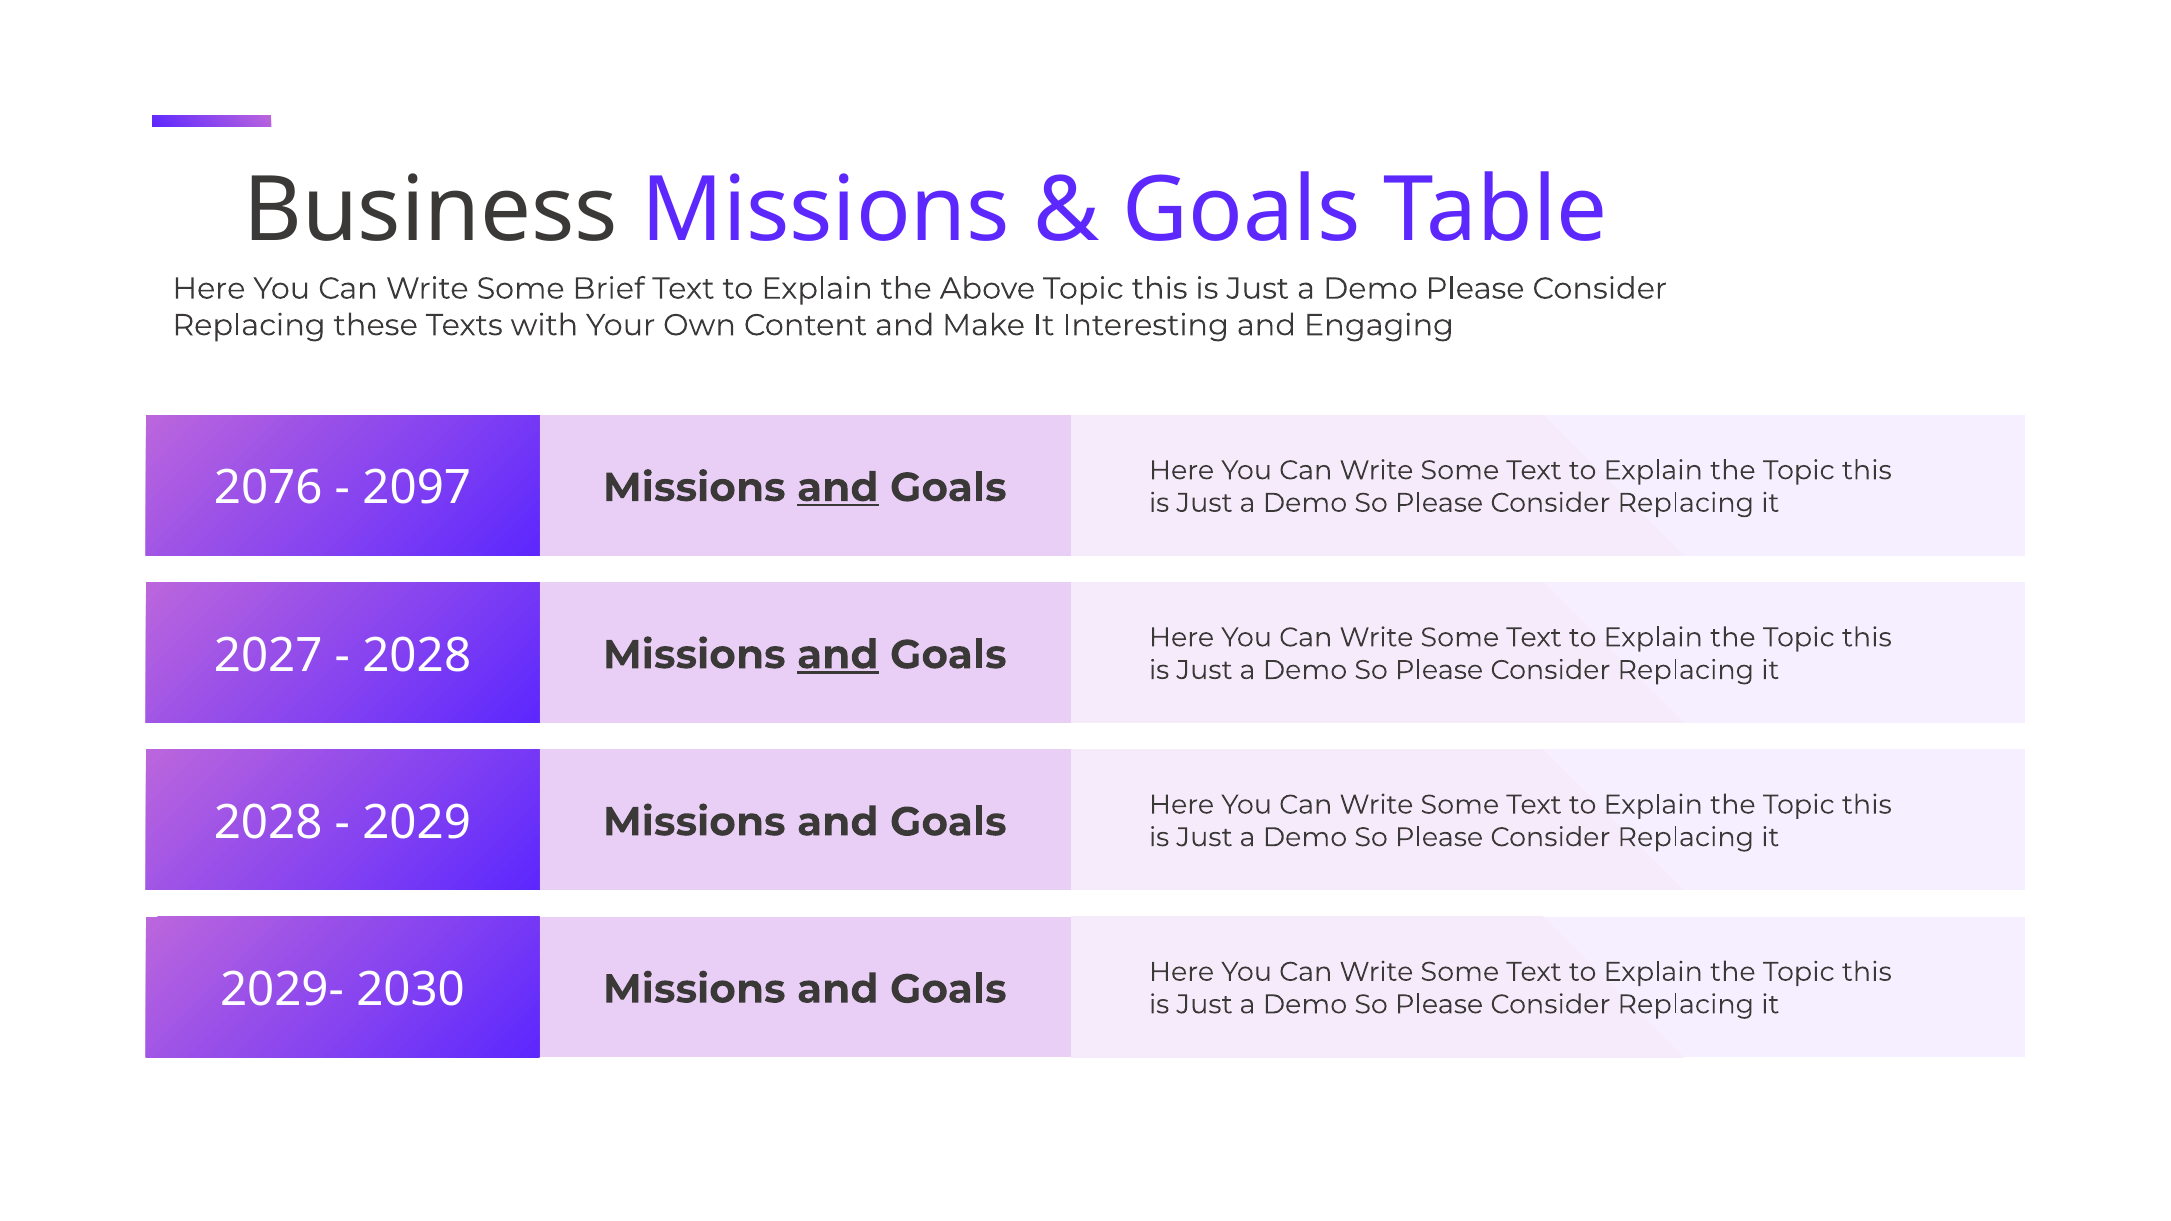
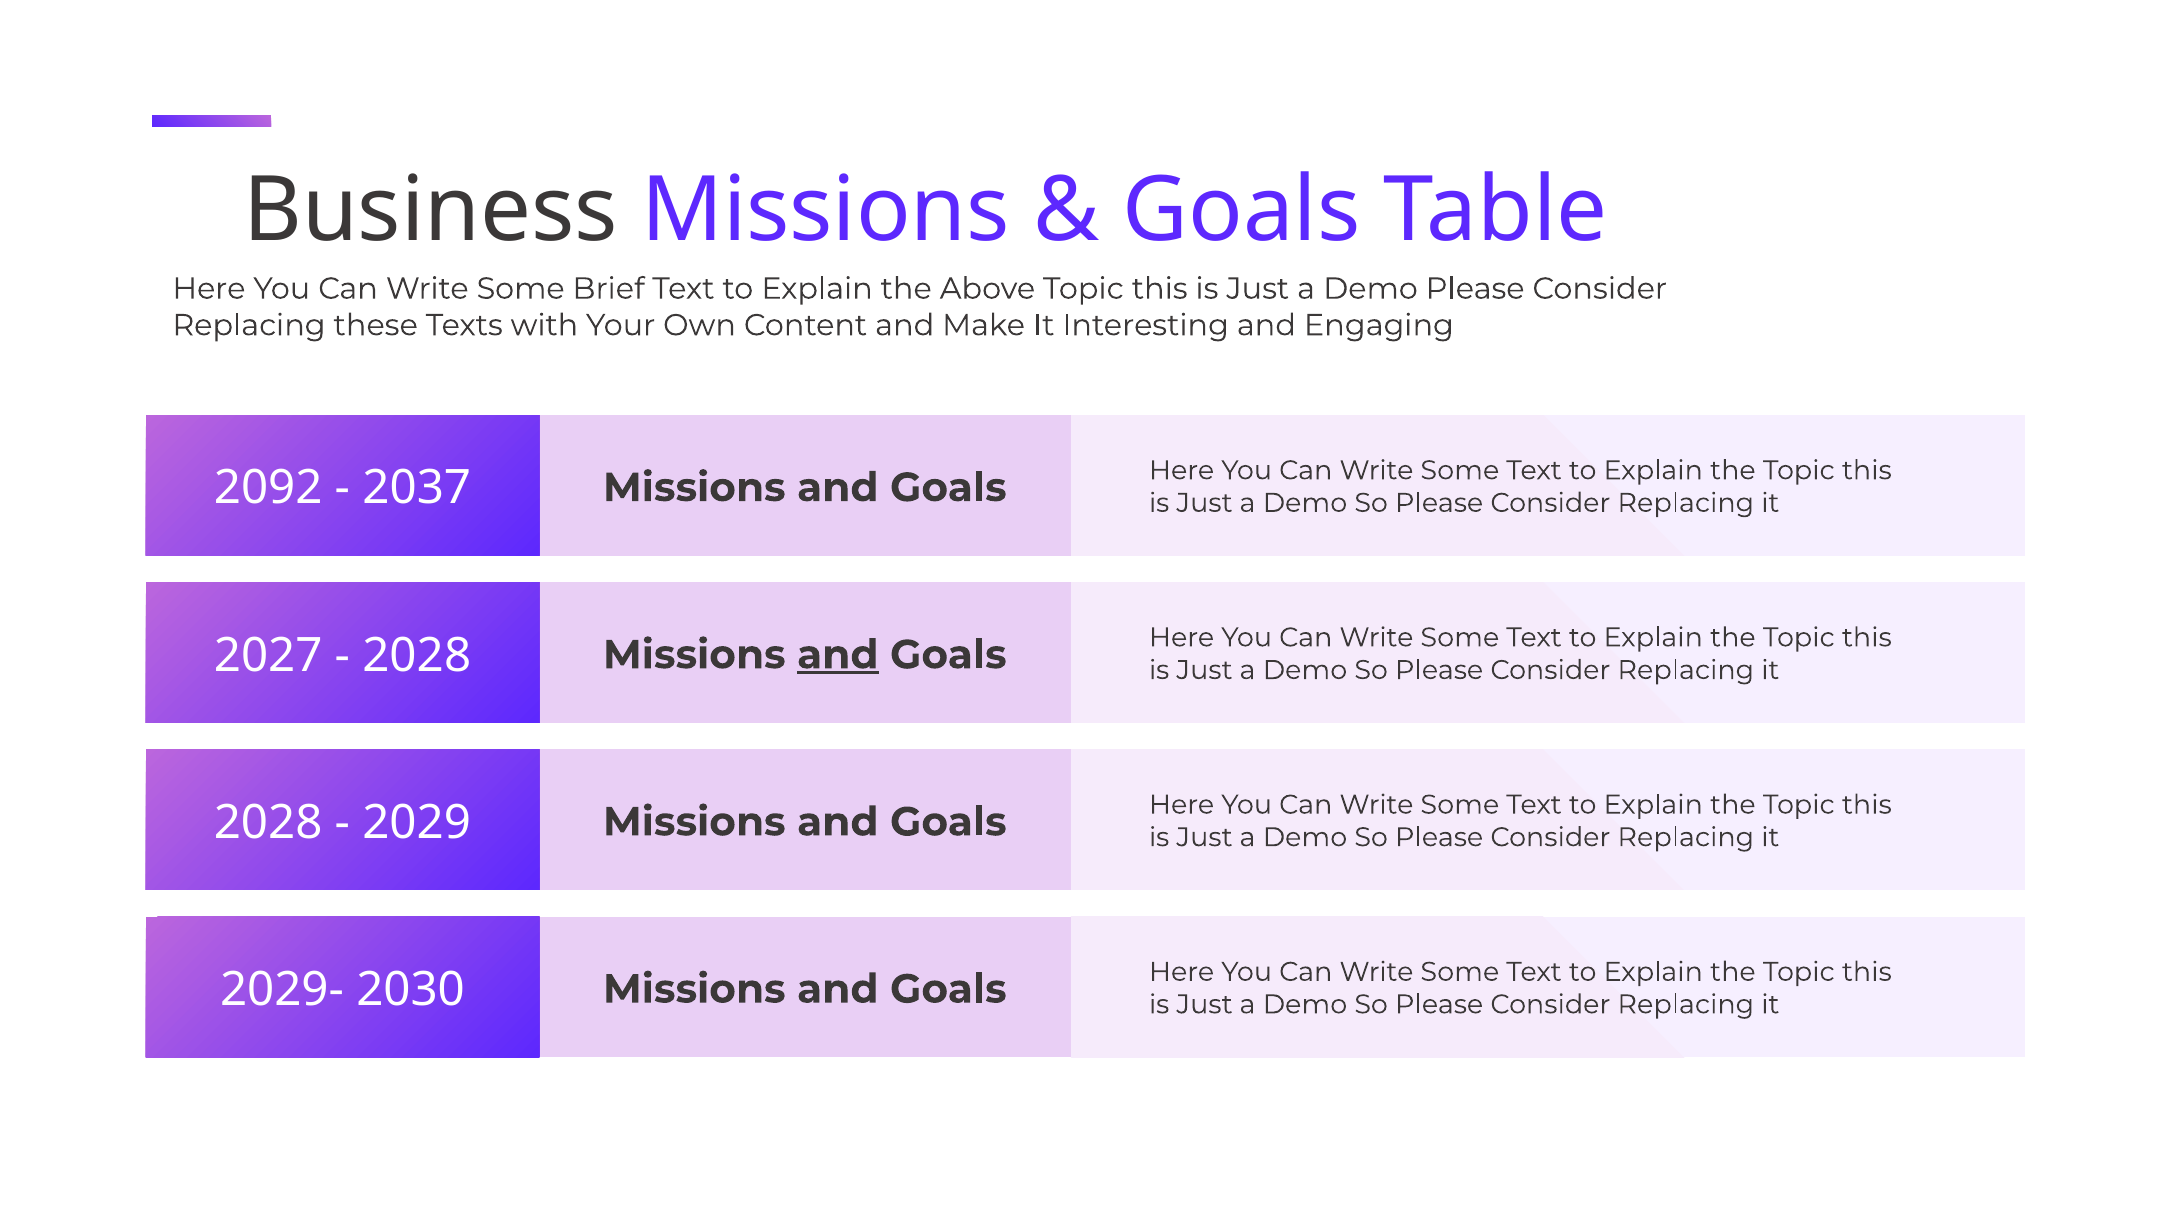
2076: 2076 -> 2092
2097: 2097 -> 2037
and at (838, 488) underline: present -> none
